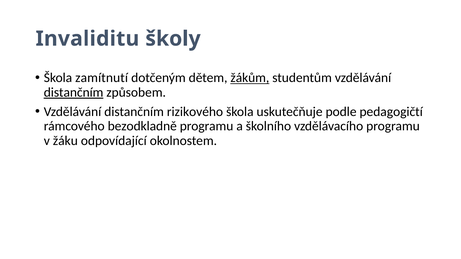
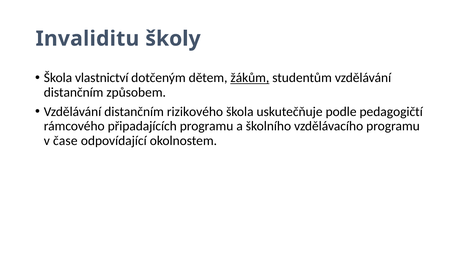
zamítnutí: zamítnutí -> vlastnictví
distančním at (74, 92) underline: present -> none
bezodkladně: bezodkladně -> připadajících
žáku: žáku -> čase
